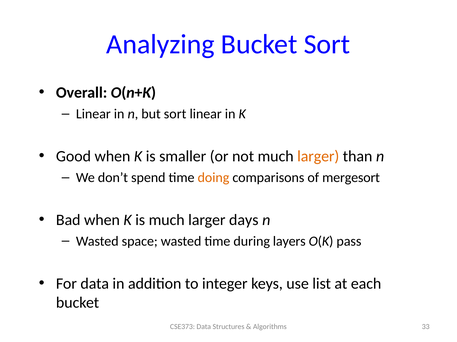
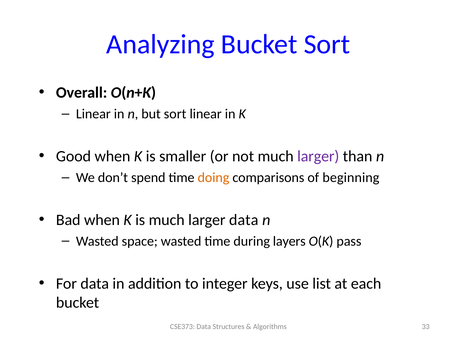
larger at (318, 157) colour: orange -> purple
mergesort: mergesort -> beginning
larger days: days -> data
